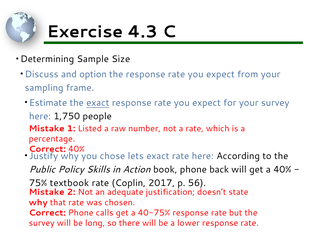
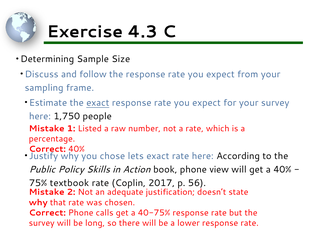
option: option -> follow
back: back -> view
